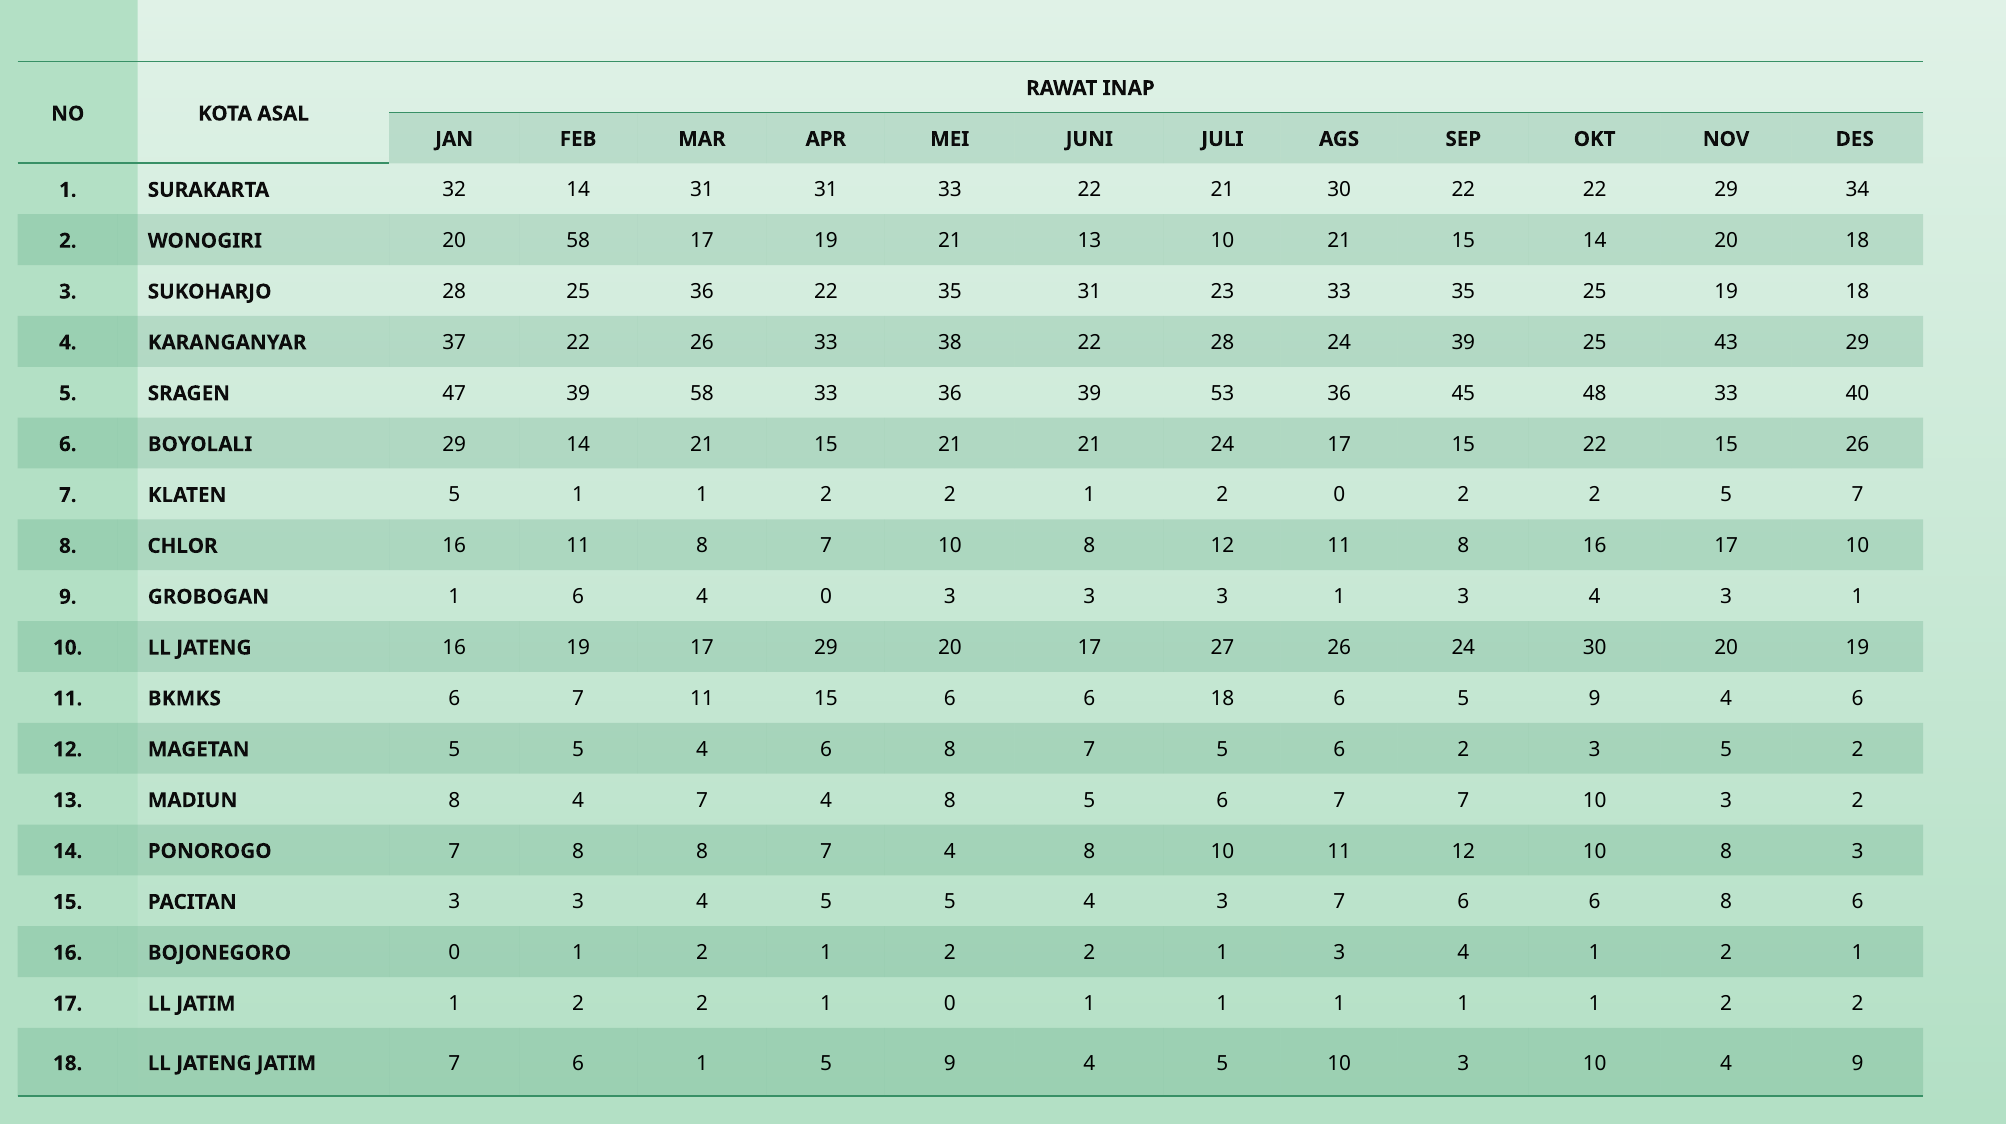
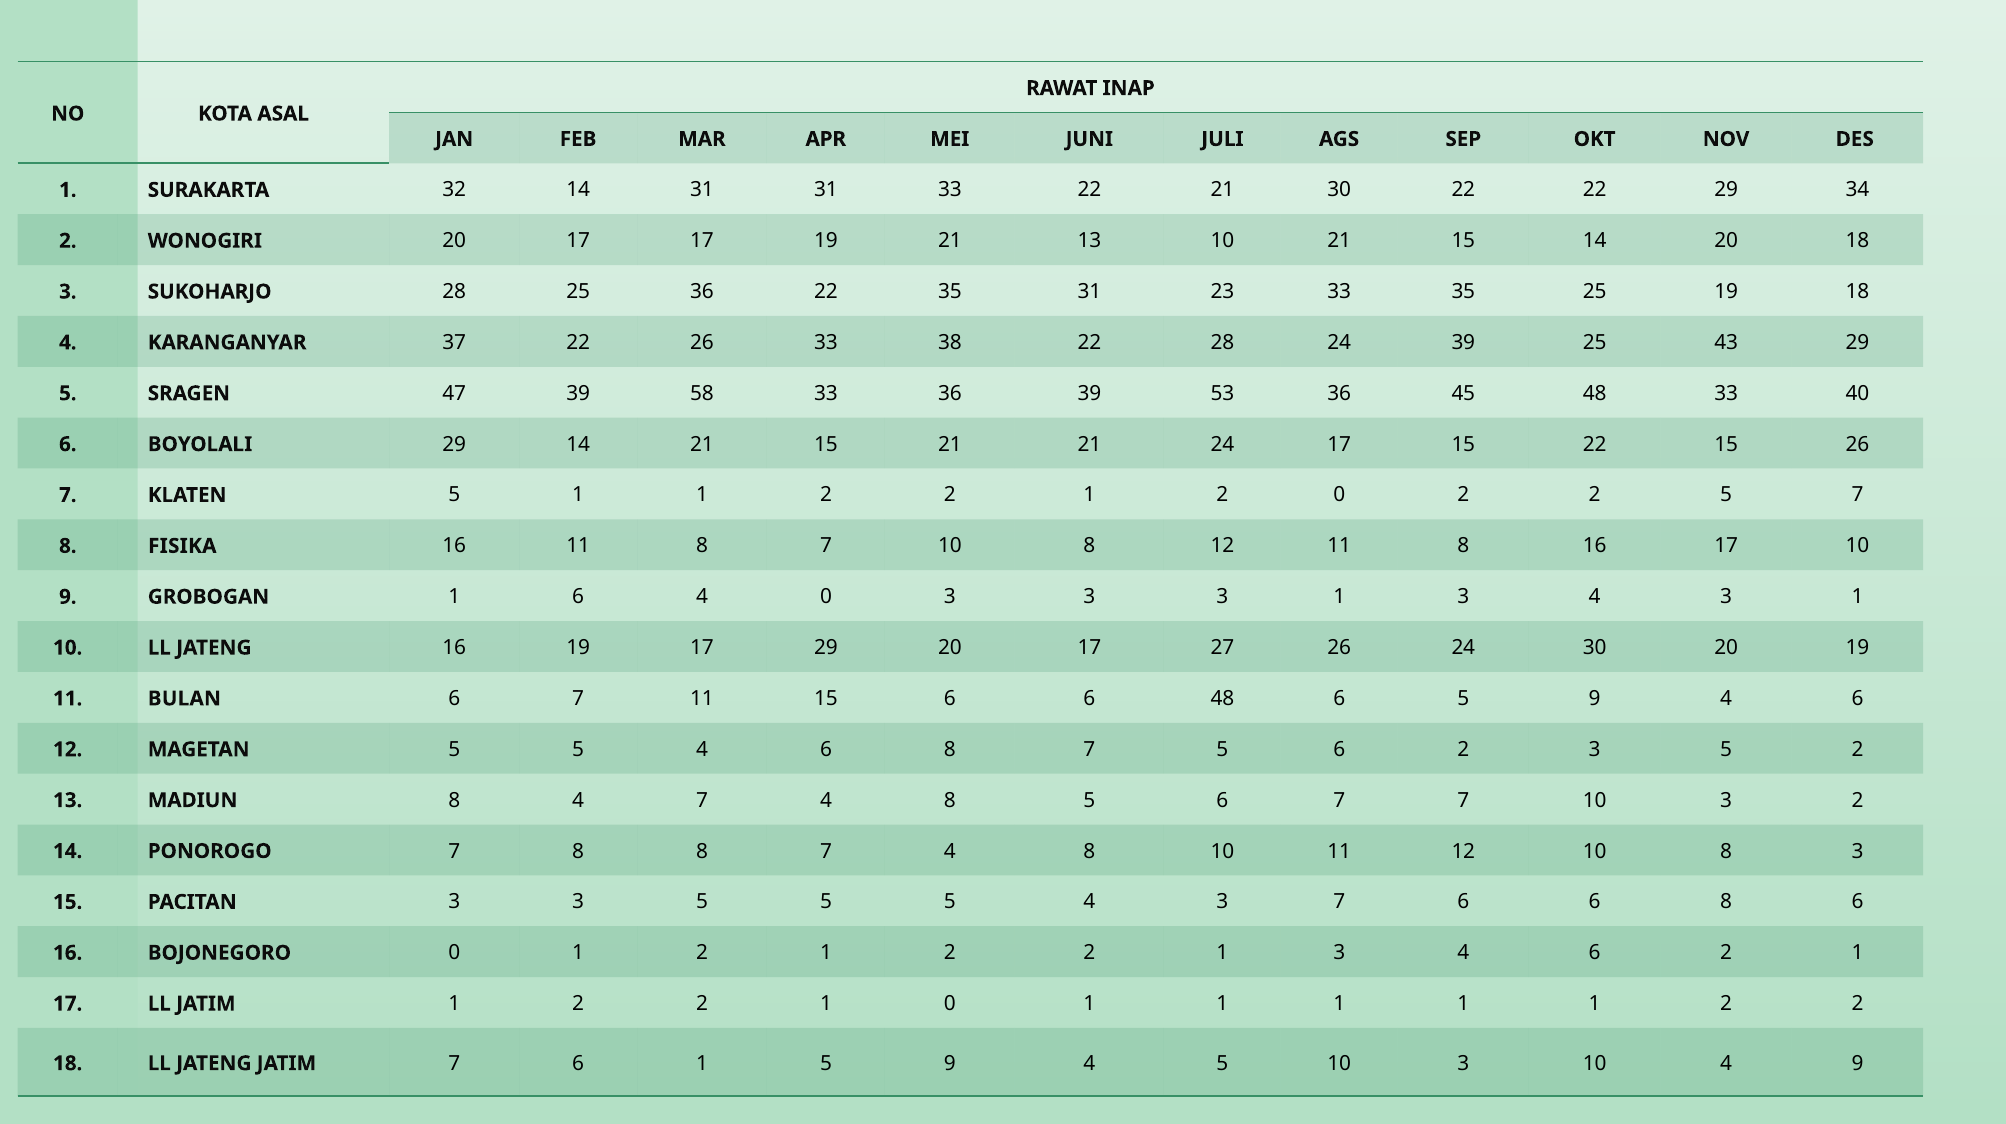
WONOGIRI 20 58: 58 -> 17
CHLOR: CHLOR -> FISIKA
BKMKS: BKMKS -> BULAN
6 18: 18 -> 48
3 3 4: 4 -> 5
3 4 1: 1 -> 6
